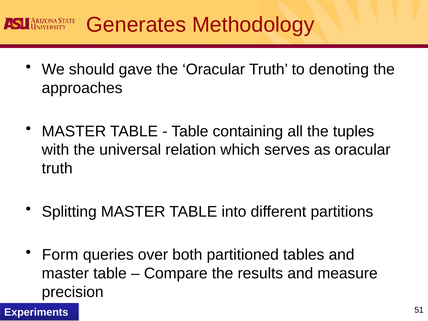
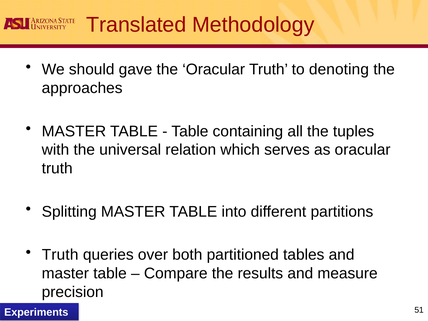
Generates: Generates -> Translated
Form at (60, 255): Form -> Truth
